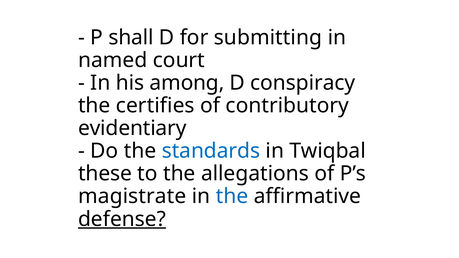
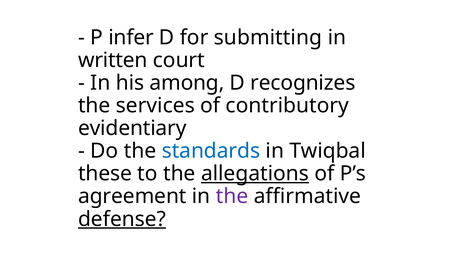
shall: shall -> infer
named: named -> written
conspiracy: conspiracy -> recognizes
certifies: certifies -> services
allegations underline: none -> present
magistrate: magistrate -> agreement
the at (232, 197) colour: blue -> purple
